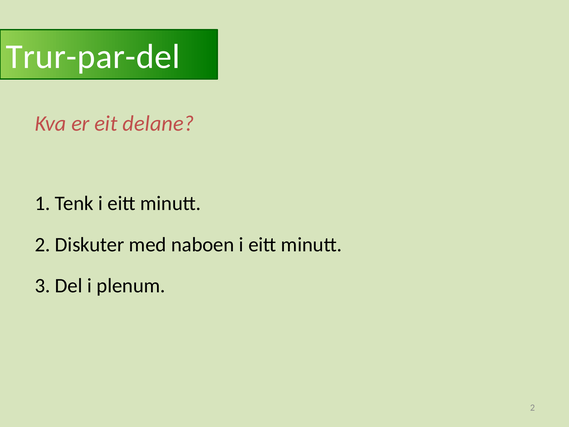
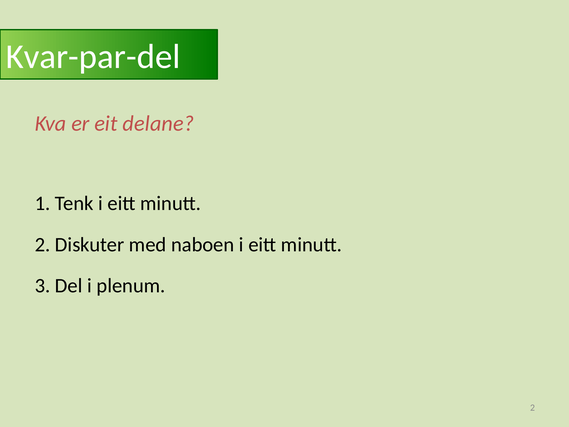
Trur-par-del: Trur-par-del -> Kvar-par-del
